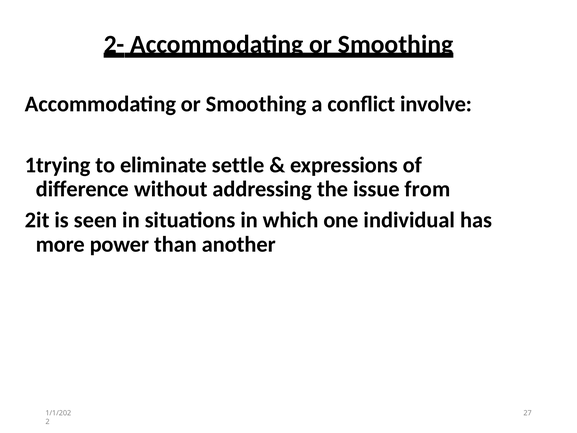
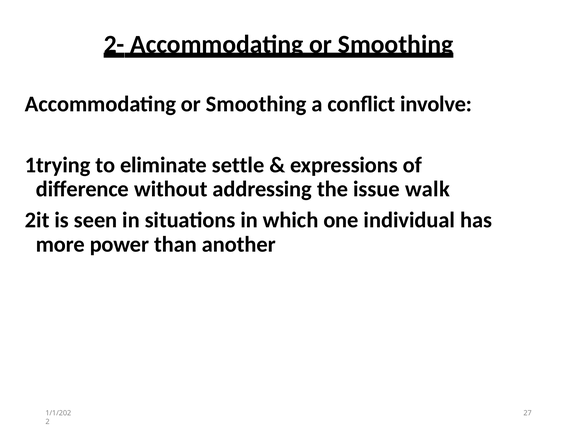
from: from -> walk
